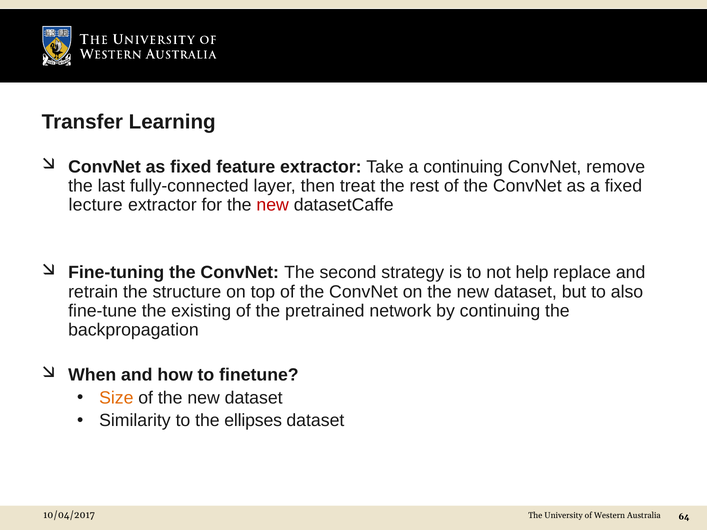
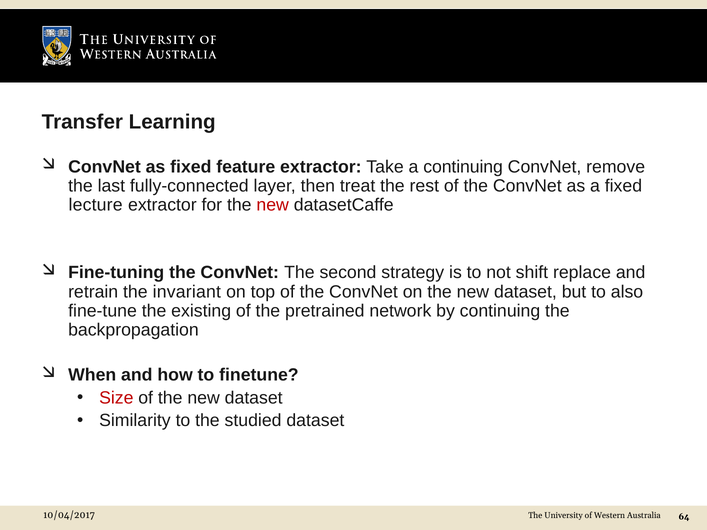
help: help -> shift
structure: structure -> invariant
Size colour: orange -> red
ellipses: ellipses -> studied
